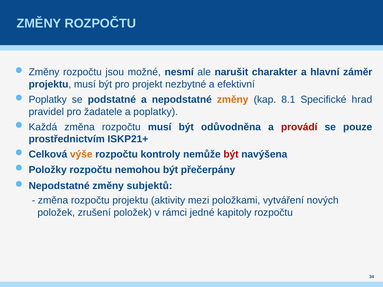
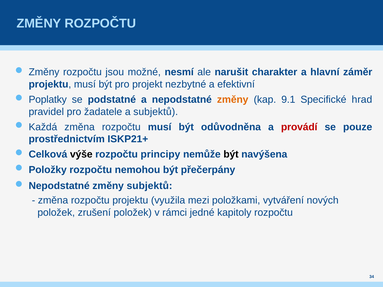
8.1: 8.1 -> 9.1
a poplatky: poplatky -> subjektů
výše colour: orange -> black
kontroly: kontroly -> principy
být at (231, 155) colour: red -> black
aktivity: aktivity -> využila
